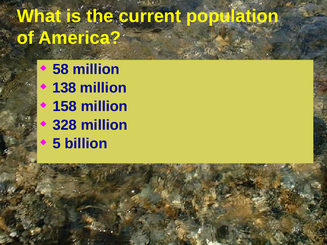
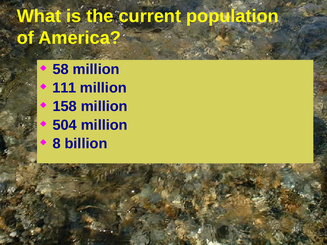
138: 138 -> 111
328: 328 -> 504
5: 5 -> 8
